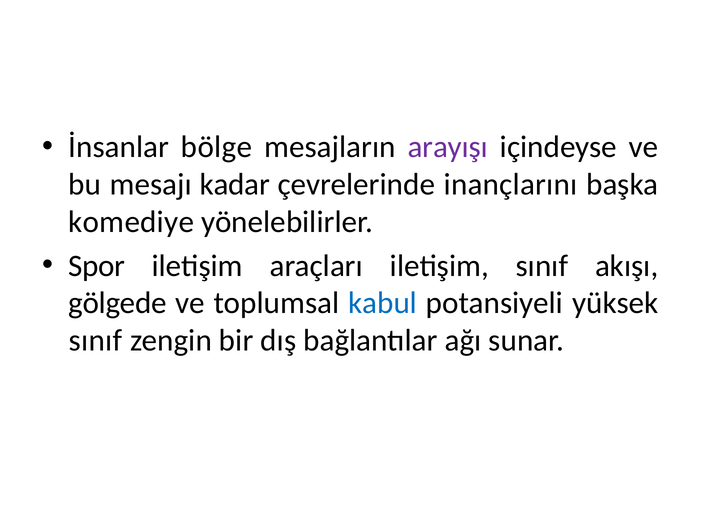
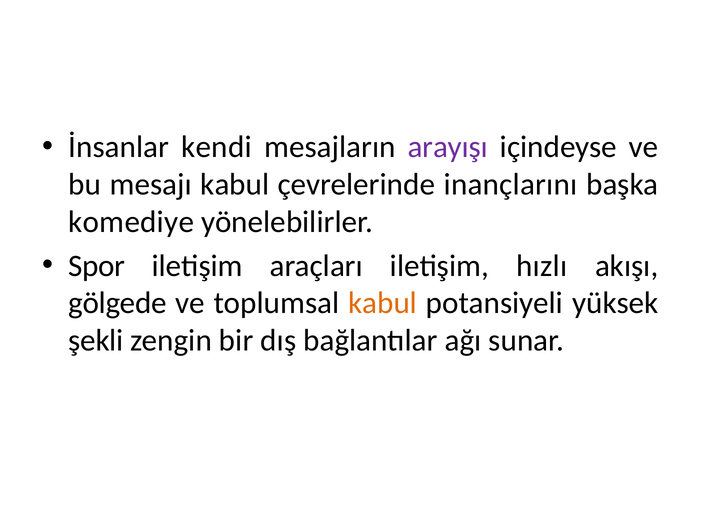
bölge: bölge -> kendi
mesajı kadar: kadar -> kabul
iletişim sınıf: sınıf -> hızlı
kabul at (383, 303) colour: blue -> orange
sınıf at (96, 340): sınıf -> şekli
